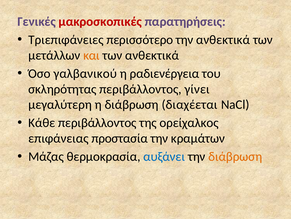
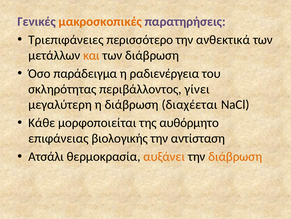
μακροσκοπικές colour: red -> orange
των ανθεκτικά: ανθεκτικά -> διάβρωση
γαλβανικού: γαλβανικού -> παράδειγμα
Κάθε περιβάλλοντος: περιβάλλοντος -> μορφοποιείται
ορείχαλκος: ορείχαλκος -> αυθόρμητο
προστασία: προστασία -> βιολογικής
κραμάτων: κραμάτων -> αντίσταση
Μάζας: Μάζας -> Ατσάλι
αυξάνει colour: blue -> orange
